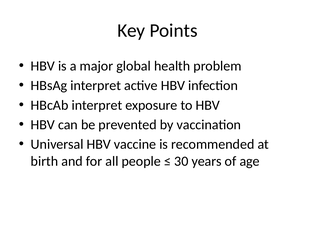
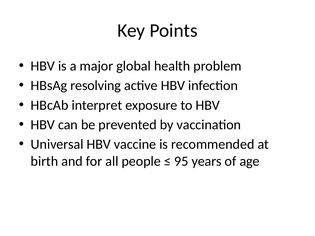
HBsAg interpret: interpret -> resolving
30: 30 -> 95
